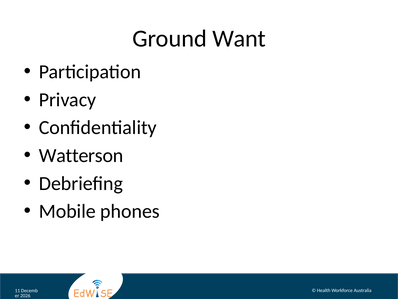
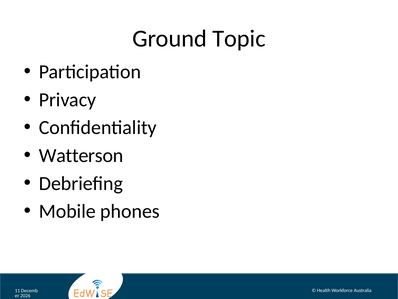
Want: Want -> Topic
